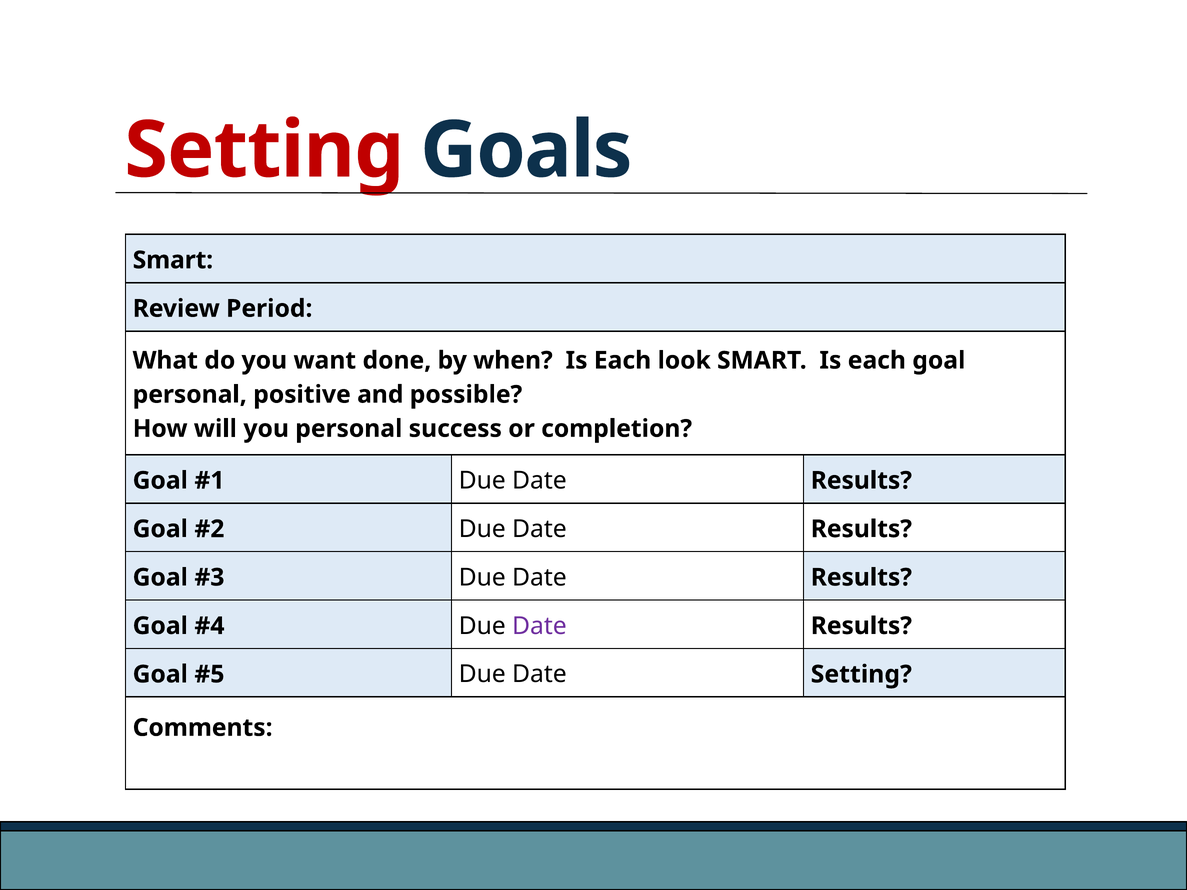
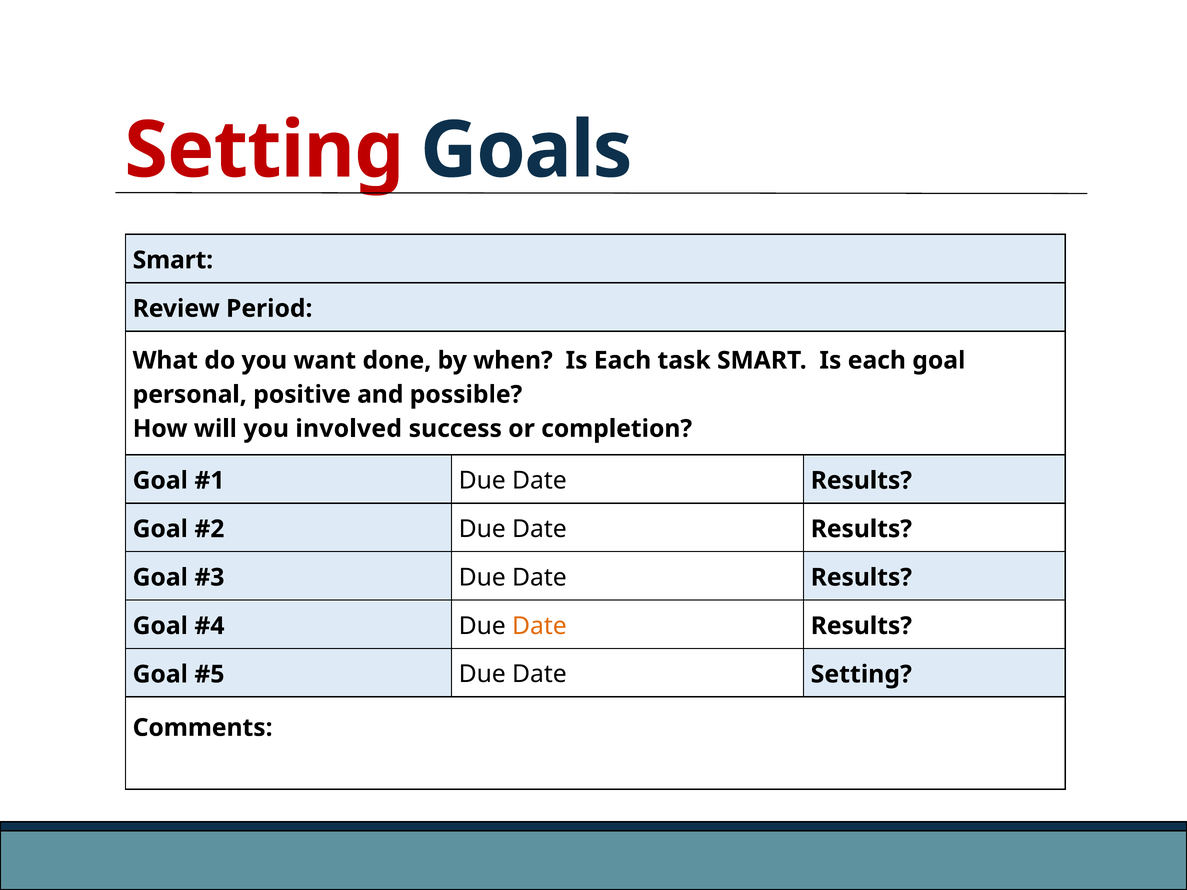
look: look -> task
you personal: personal -> involved
Date at (539, 626) colour: purple -> orange
